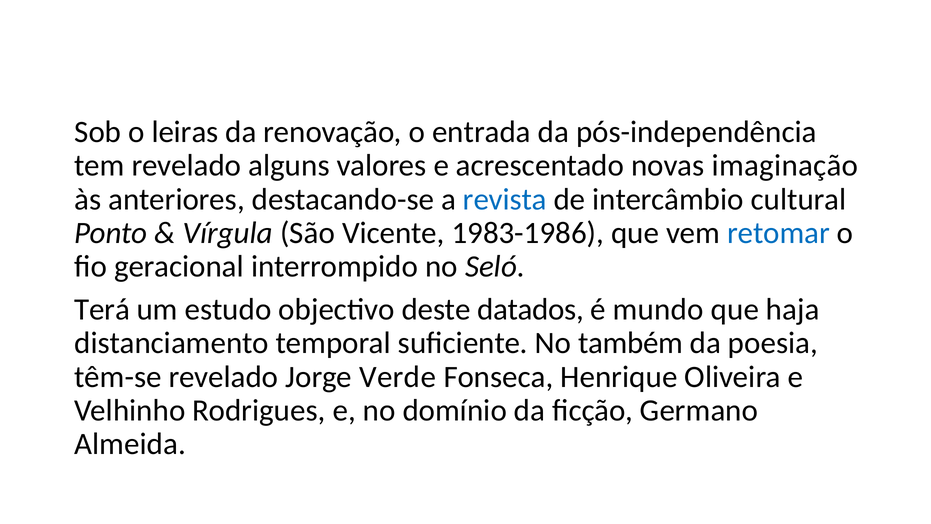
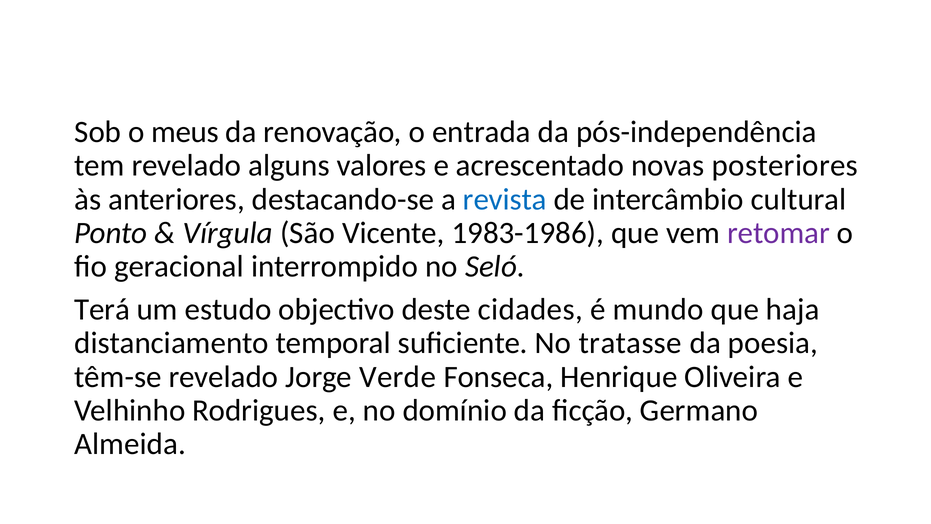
leiras: leiras -> meus
imaginação: imaginação -> posteriores
retomar colour: blue -> purple
datados: datados -> cidades
também: também -> tratasse
